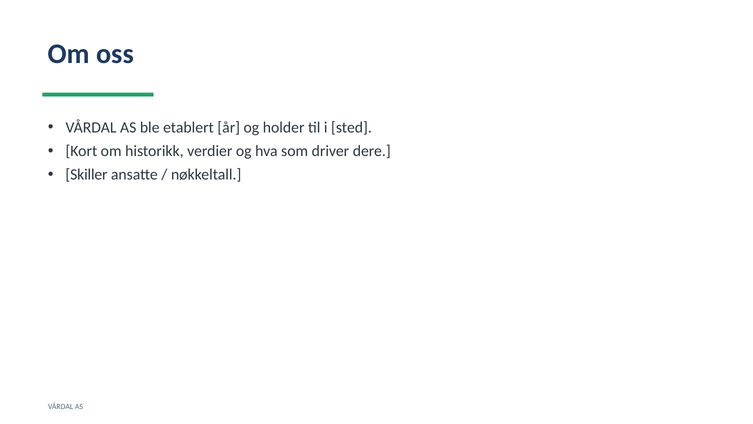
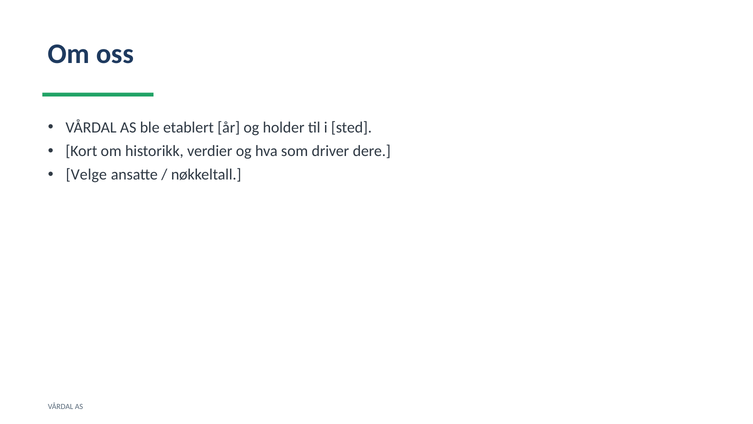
Skiller: Skiller -> Velge
